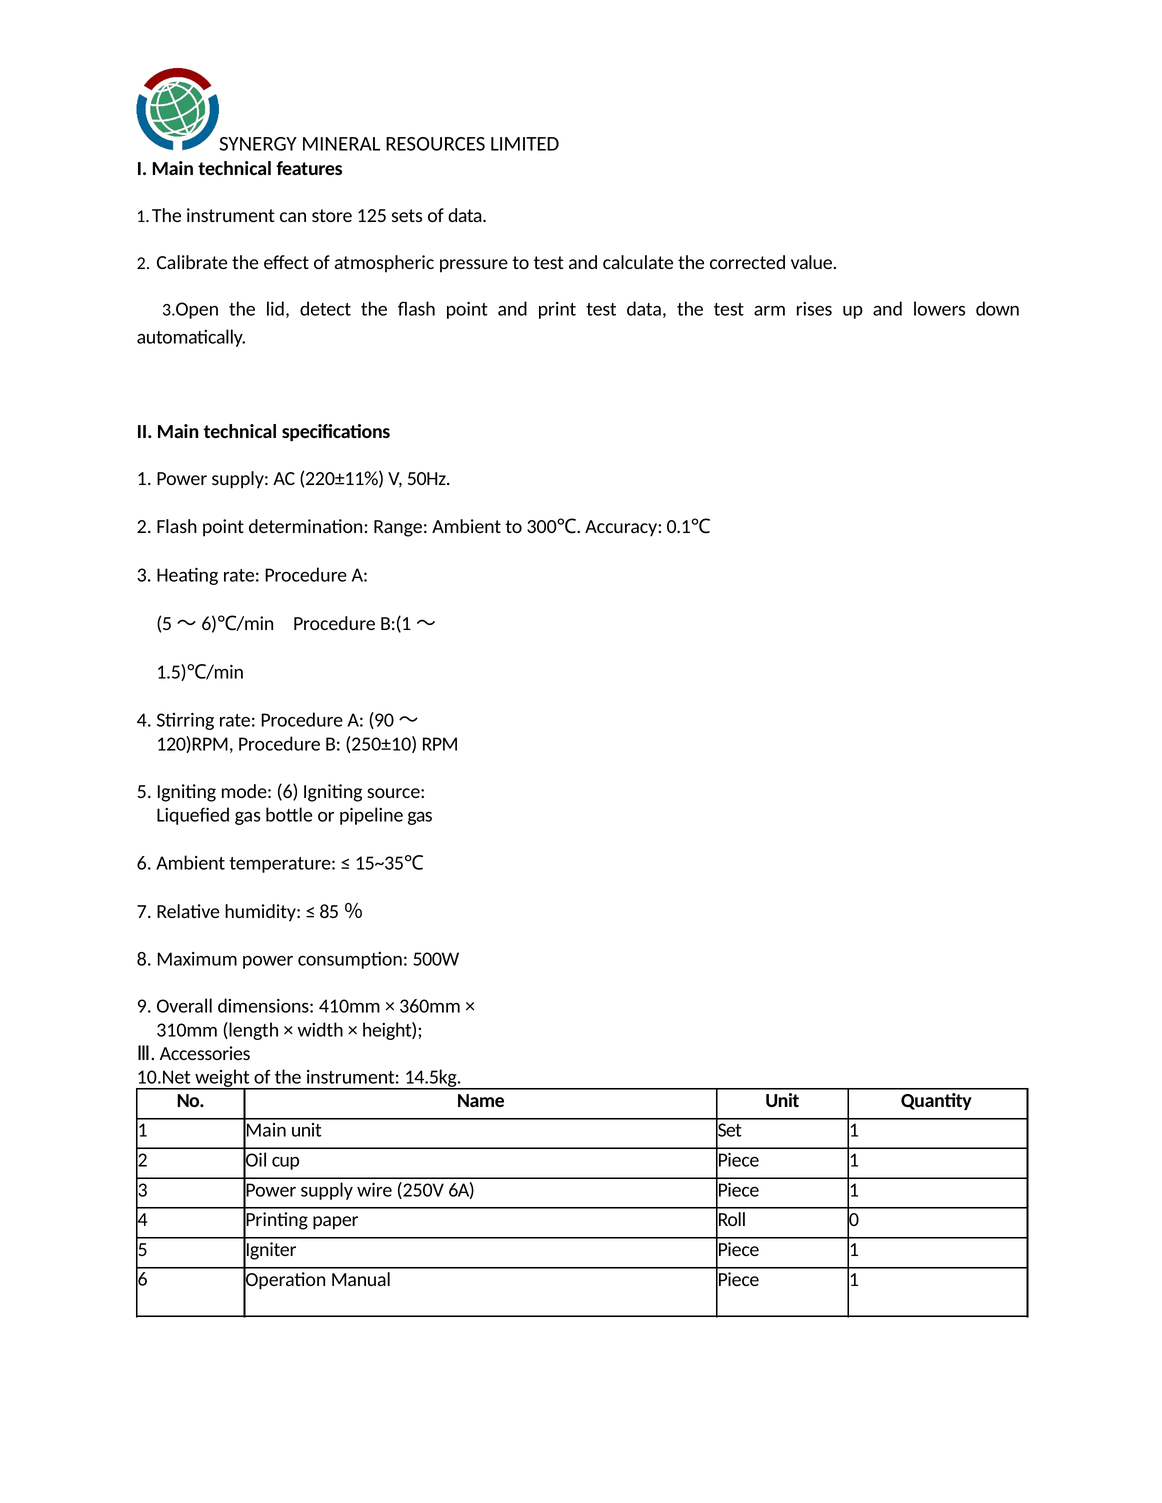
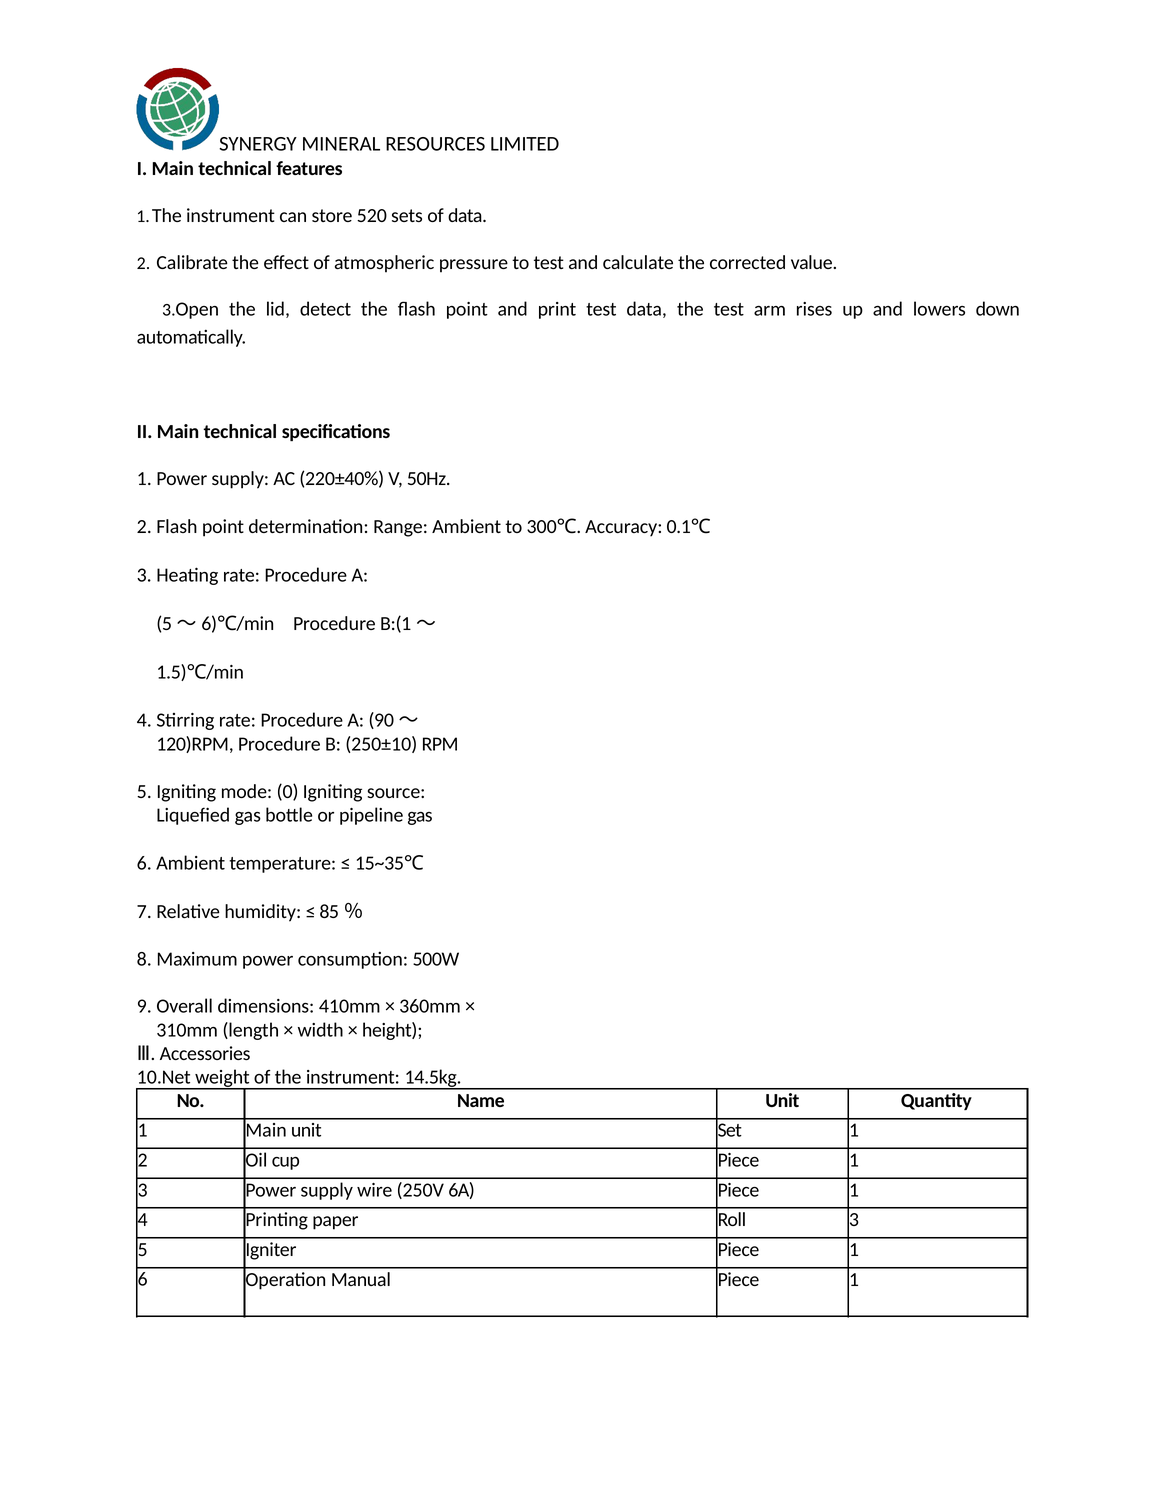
125: 125 -> 520
220±11%: 220±11% -> 220±40%
mode 6: 6 -> 0
Roll 0: 0 -> 3
